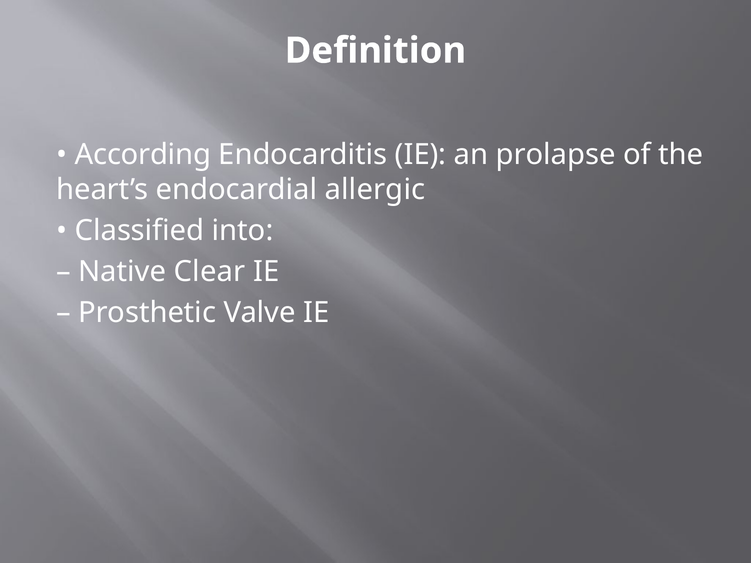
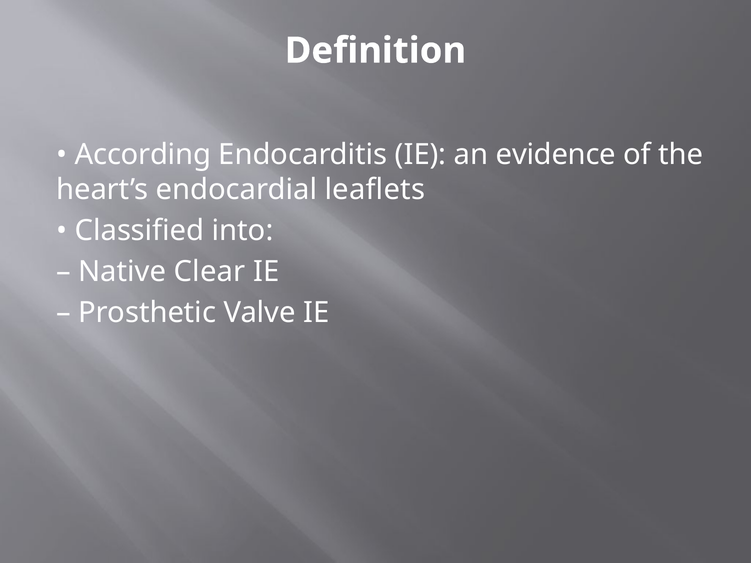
prolapse: prolapse -> evidence
allergic: allergic -> leaflets
